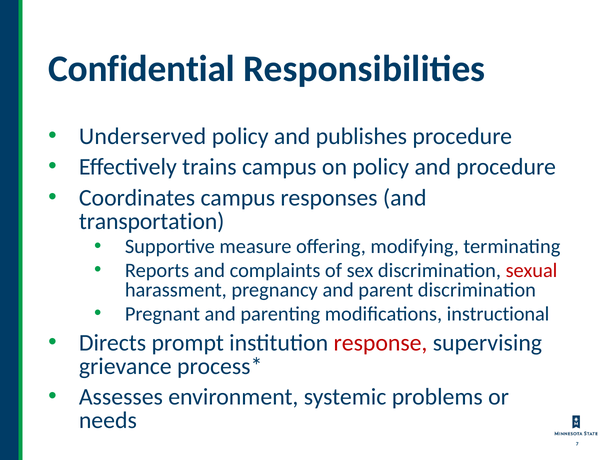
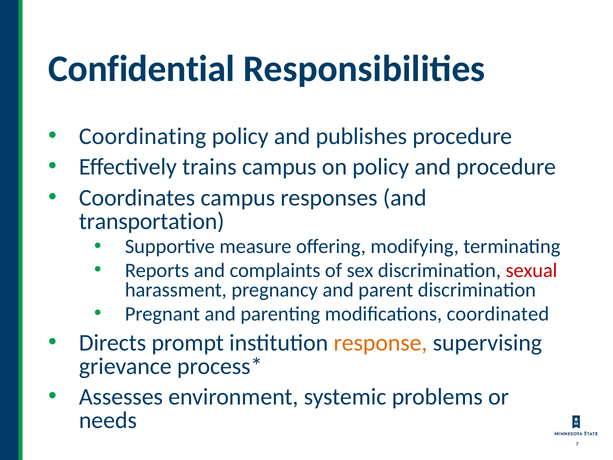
Underserved: Underserved -> Coordinating
instructional: instructional -> coordinated
response colour: red -> orange
